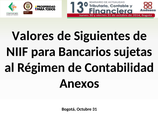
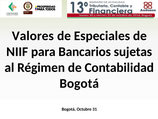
Siguientes: Siguientes -> Especiales
Anexos at (79, 83): Anexos -> Bogotá
